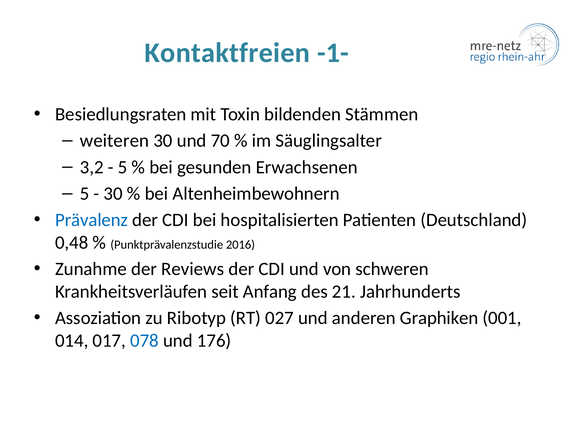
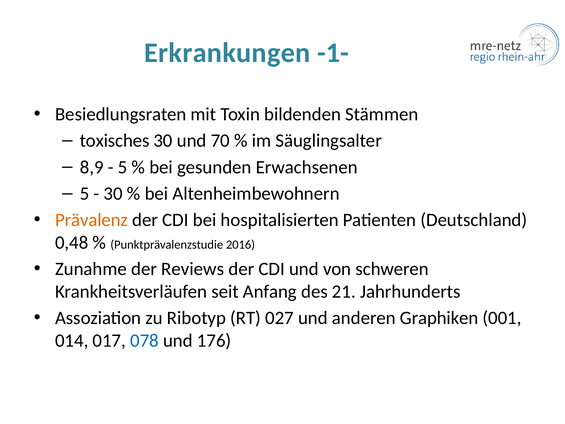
Kontaktfreien: Kontaktfreien -> Erkrankungen
weiteren: weiteren -> toxisches
3,2: 3,2 -> 8,9
Prävalenz colour: blue -> orange
